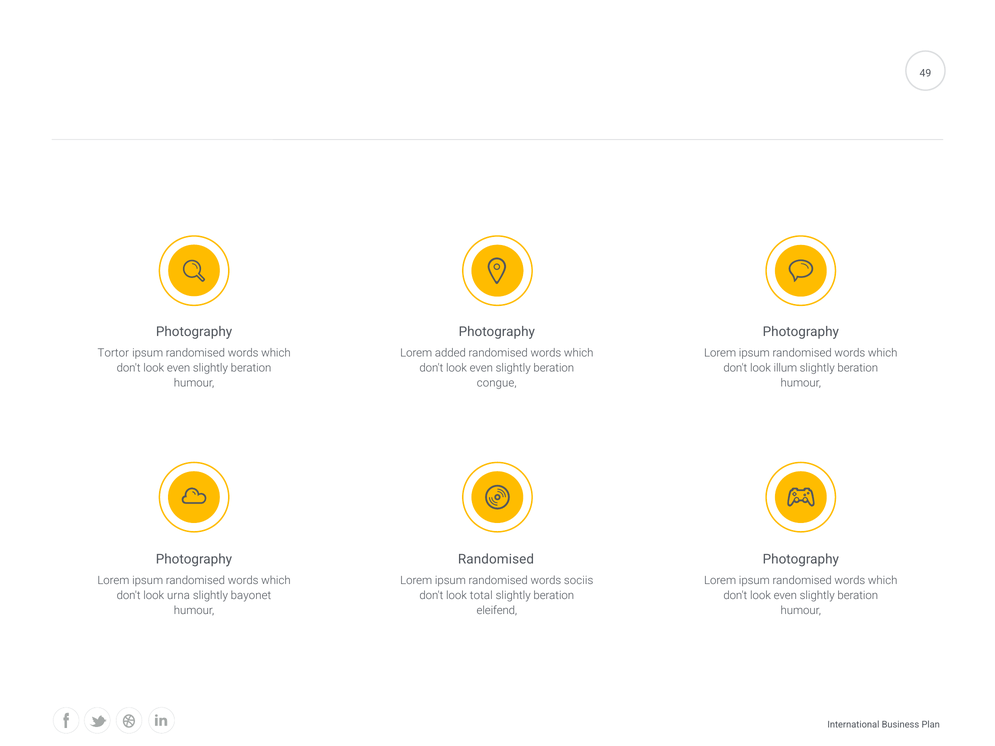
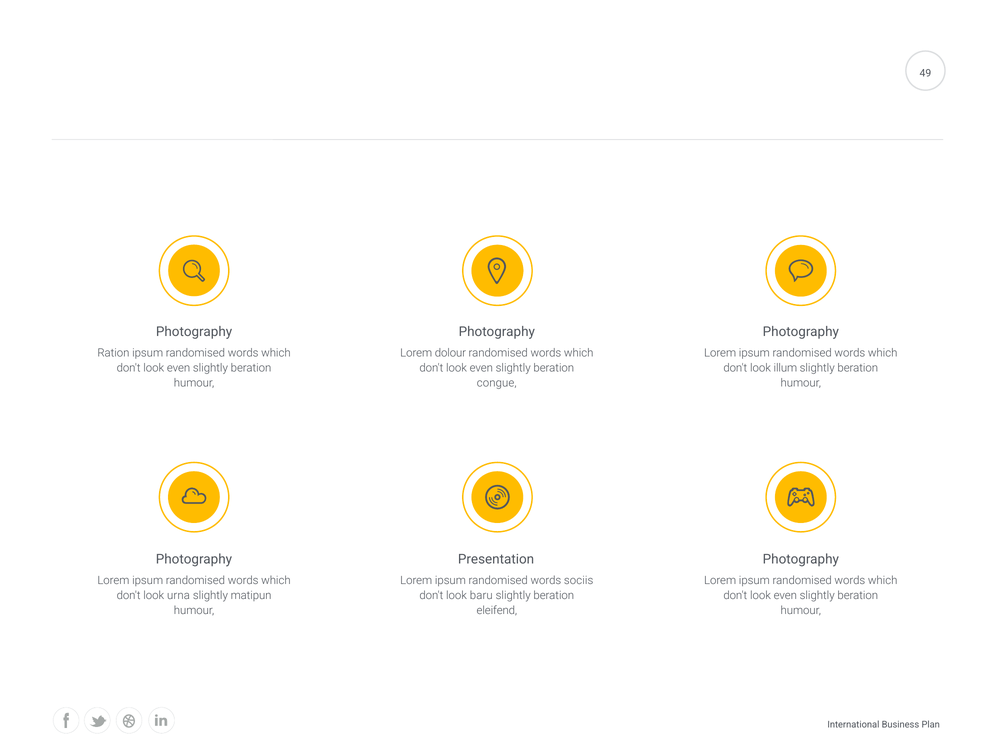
Tortor: Tortor -> Ration
added: added -> dolour
Photography Randomised: Randomised -> Presentation
bayonet: bayonet -> matipun
total: total -> baru
